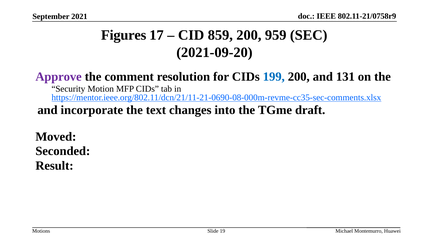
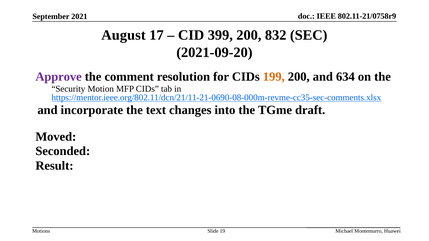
Figures: Figures -> August
859: 859 -> 399
959: 959 -> 832
199 colour: blue -> orange
131: 131 -> 634
